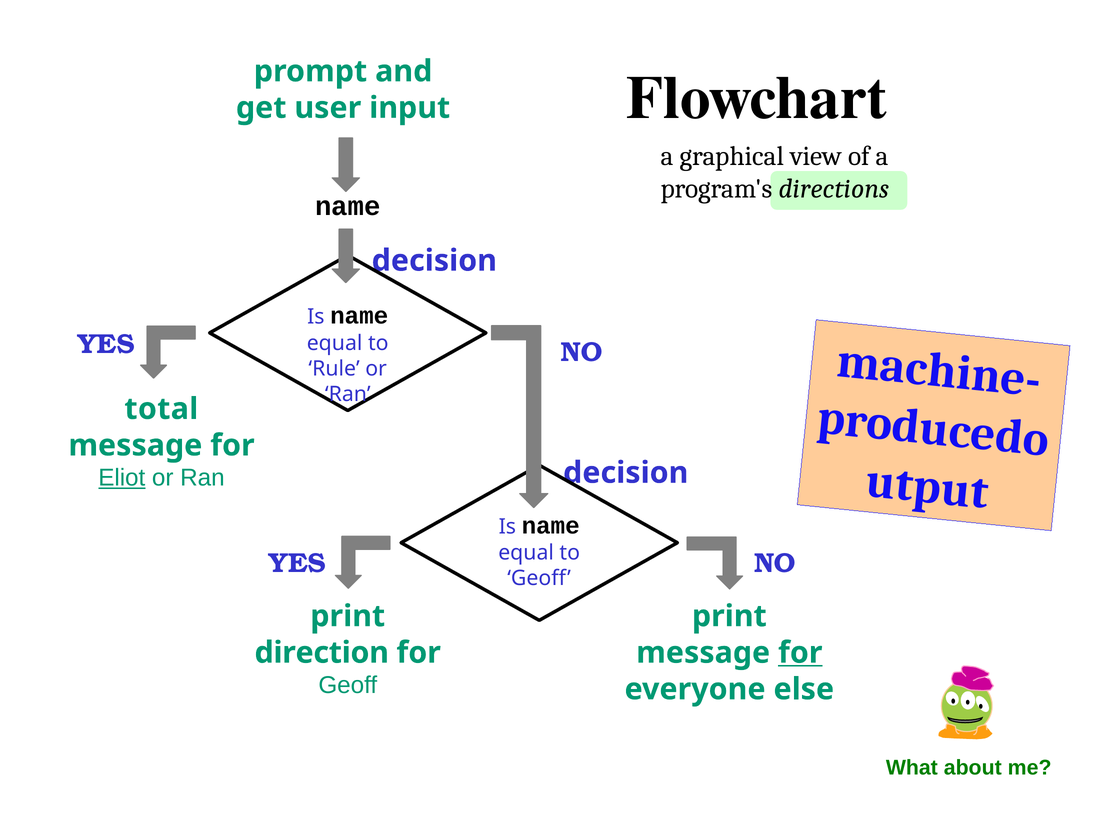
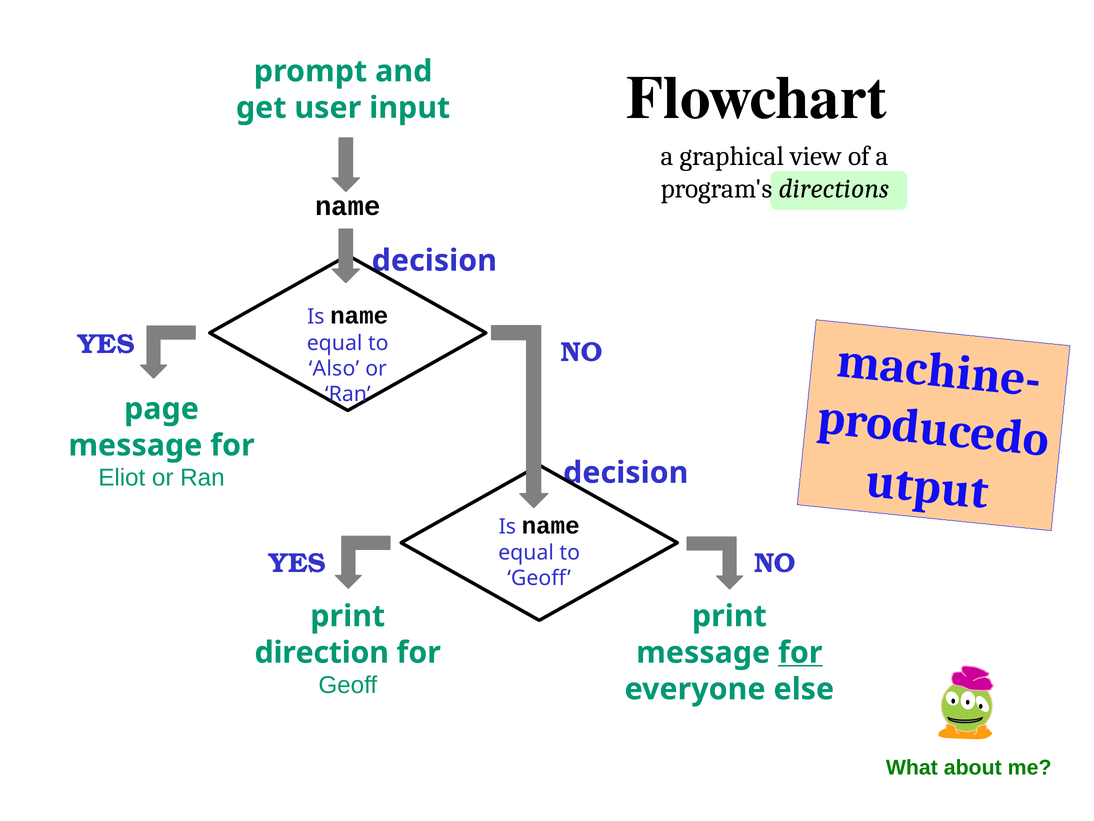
Rule: Rule -> Also
total: total -> page
Eliot underline: present -> none
